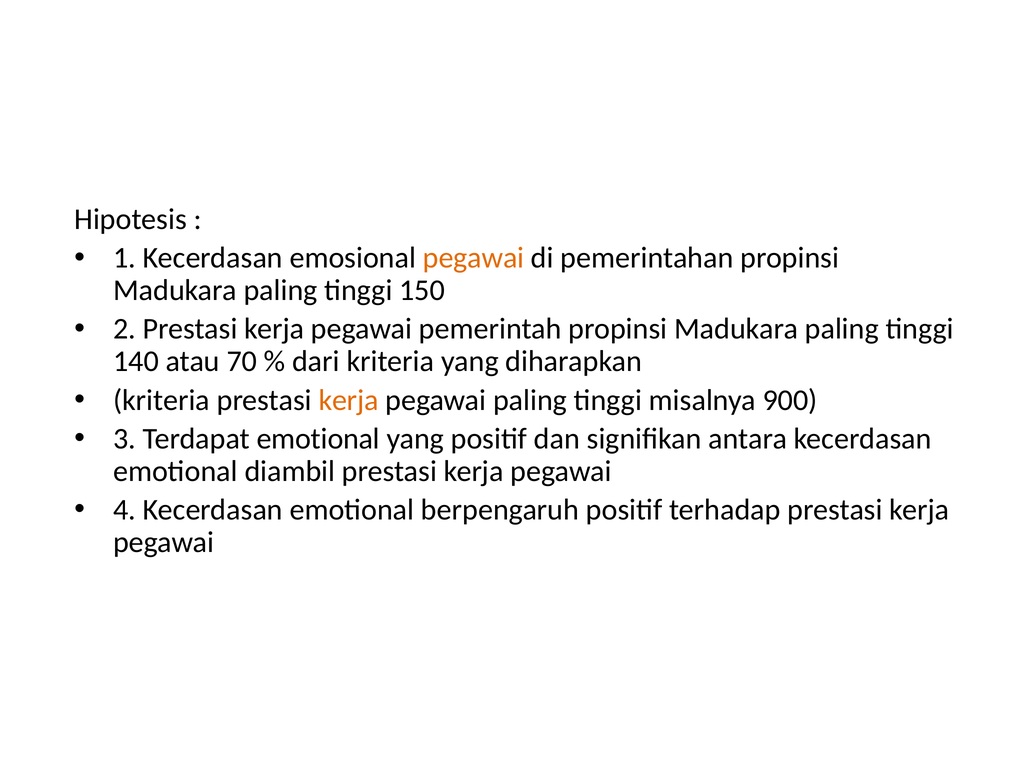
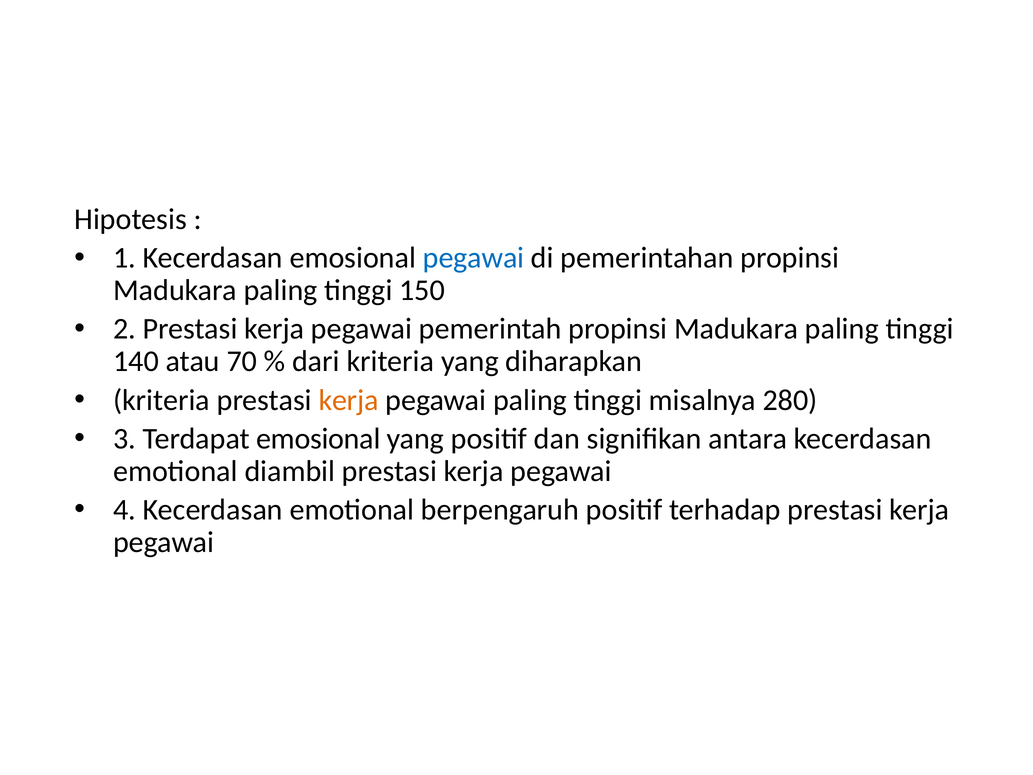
pegawai at (474, 258) colour: orange -> blue
900: 900 -> 280
Terdapat emotional: emotional -> emosional
